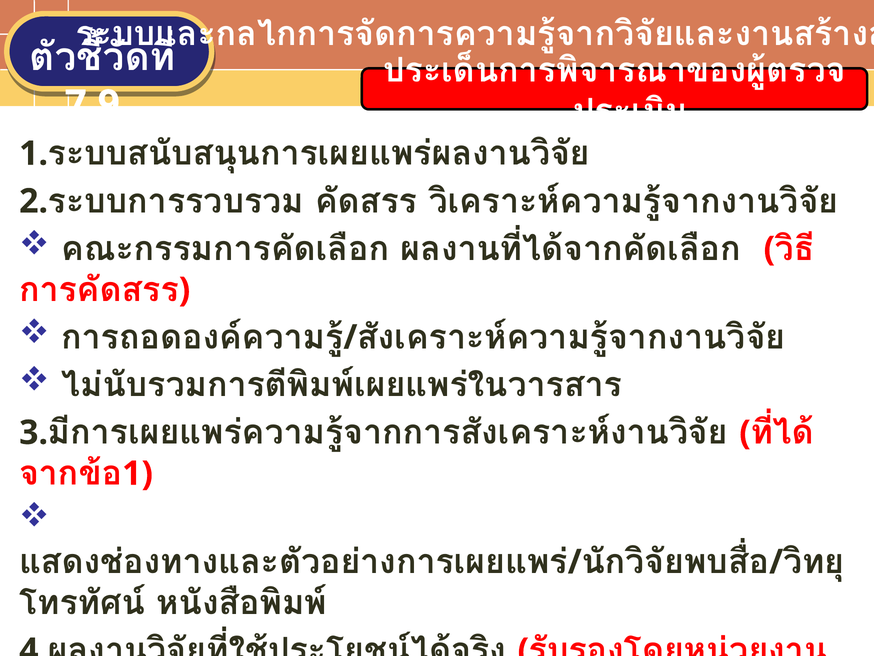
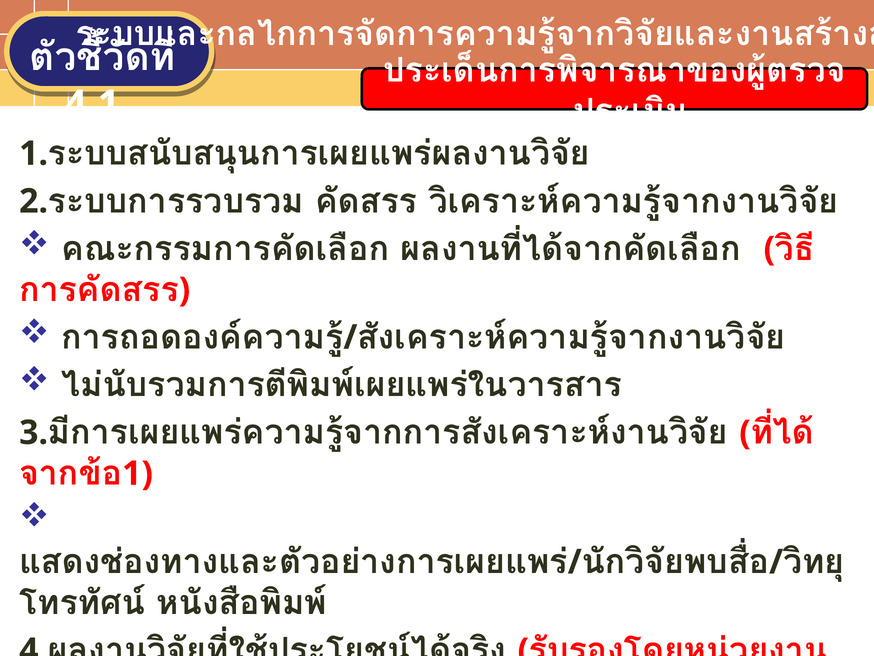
7.9: 7.9 -> 4.1
